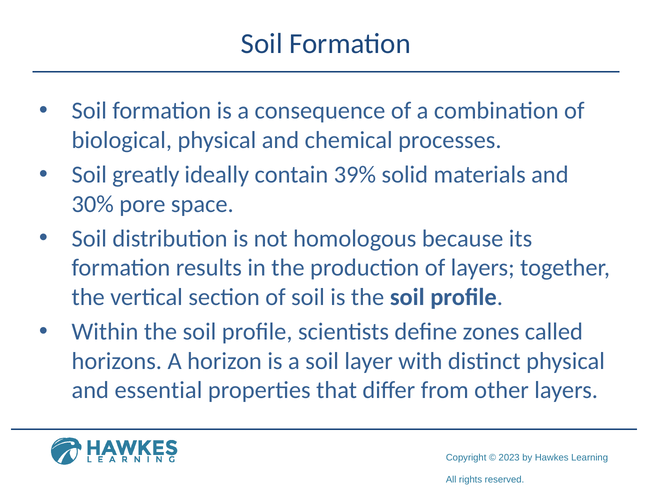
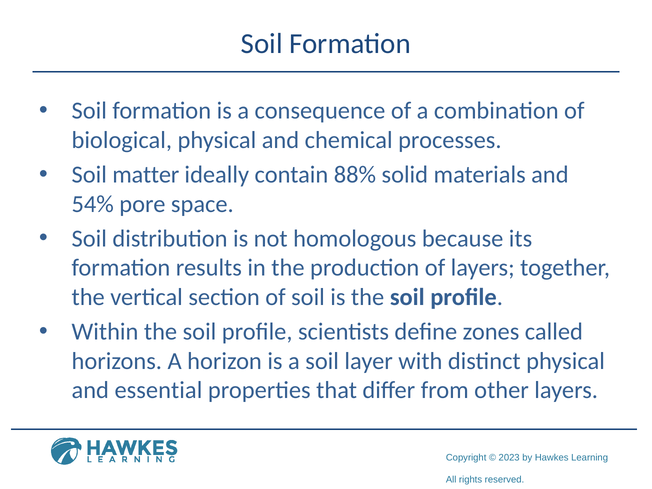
greatly: greatly -> matter
39%: 39% -> 88%
30%: 30% -> 54%
